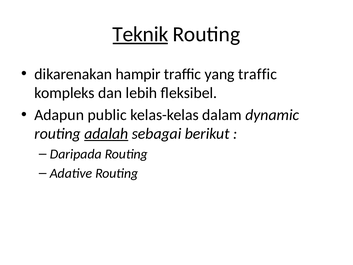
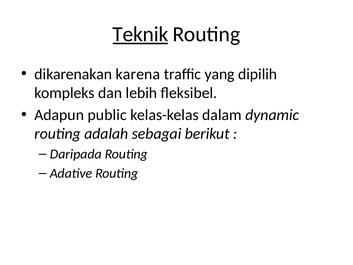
hampir: hampir -> karena
yang traffic: traffic -> dipilih
adalah underline: present -> none
